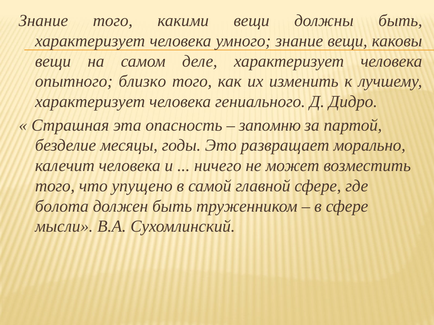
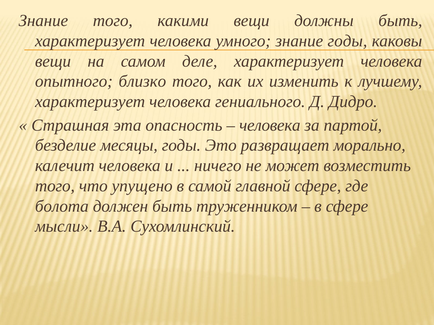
знание вещи: вещи -> годы
запомню at (270, 125): запомню -> человека
